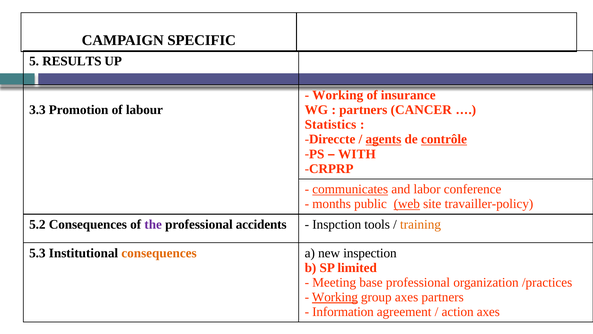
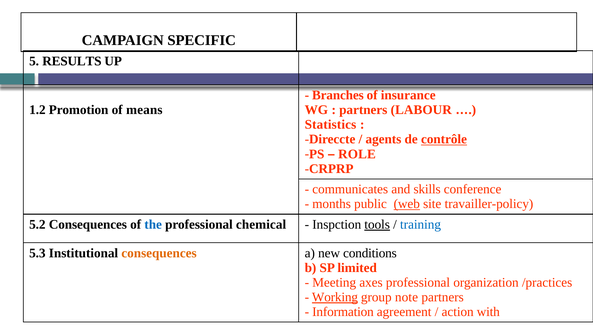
Working at (338, 95): Working -> Branches
3.3: 3.3 -> 1.2
labour: labour -> means
CANCER: CANCER -> LABOUR
agents underline: present -> none
WITH: WITH -> ROLE
communicates underline: present -> none
labor: labor -> skills
the colour: purple -> blue
accidents: accidents -> chemical
tools underline: none -> present
training colour: orange -> blue
inspection: inspection -> conditions
base: base -> axes
group axes: axes -> note
action axes: axes -> with
